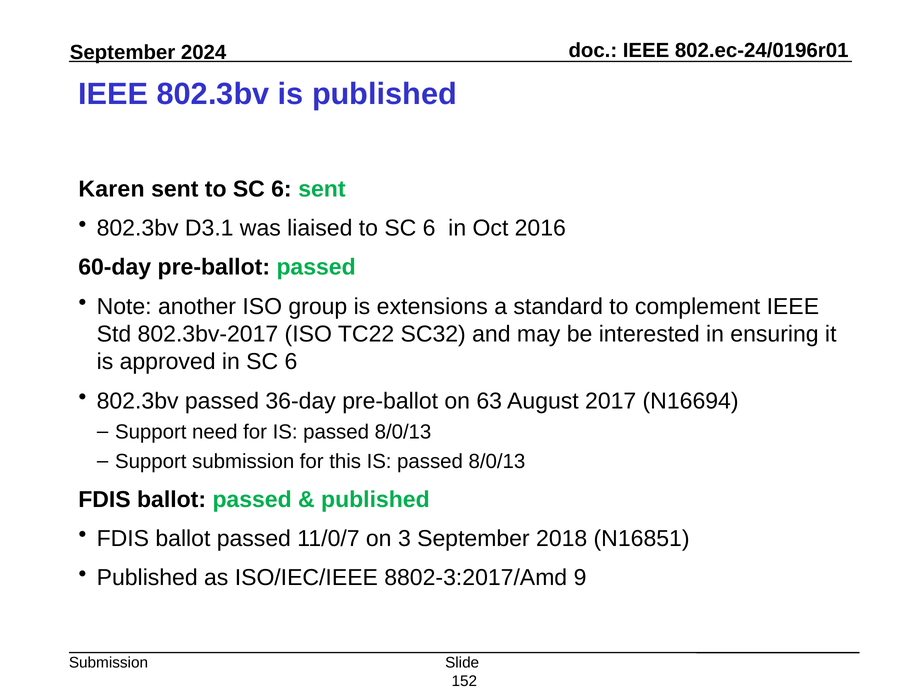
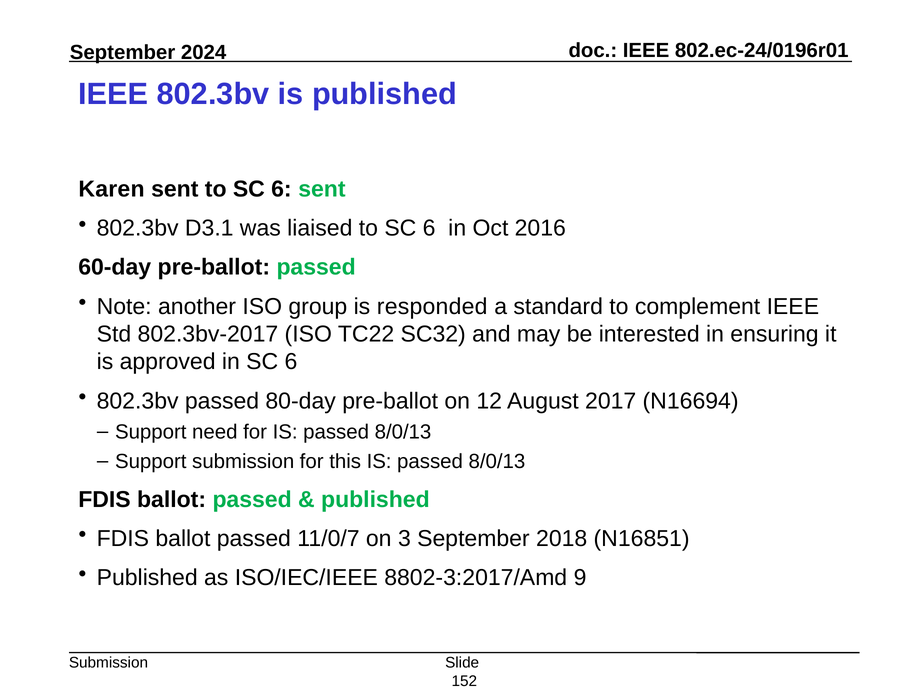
extensions: extensions -> responded
36-day: 36-day -> 80-day
63: 63 -> 12
